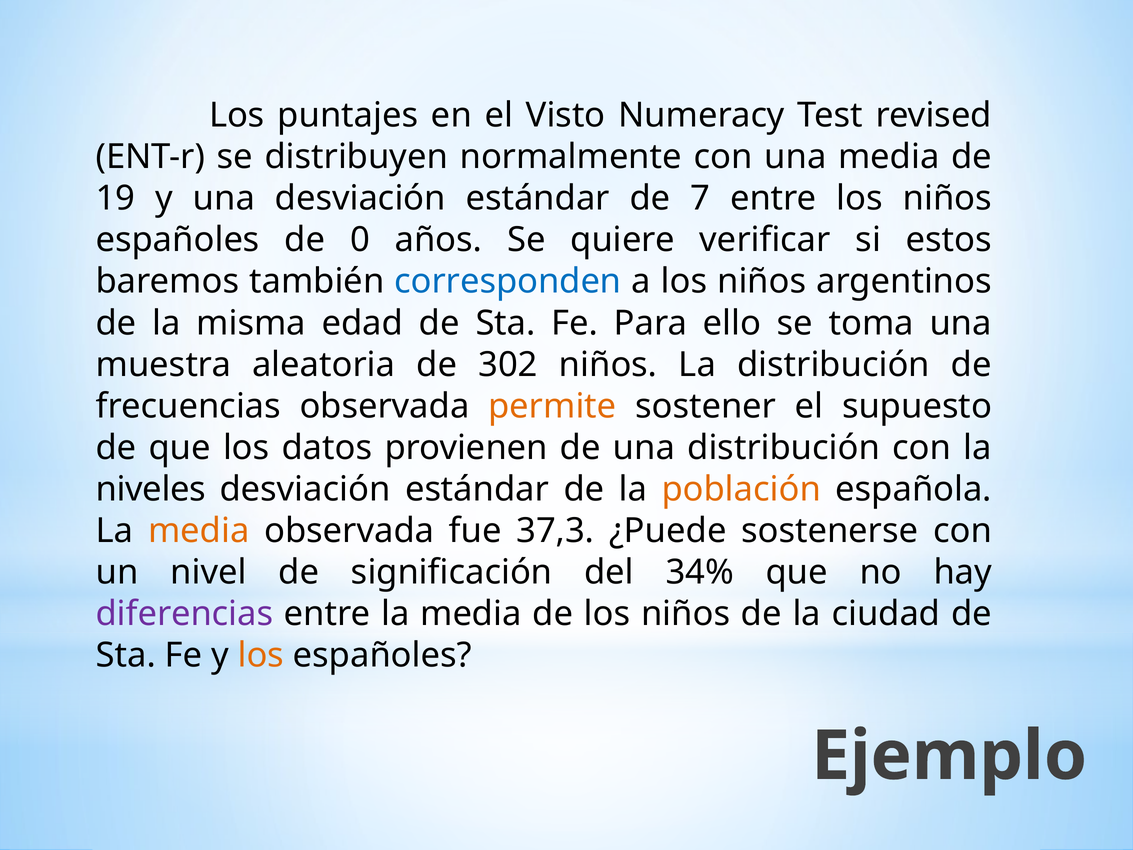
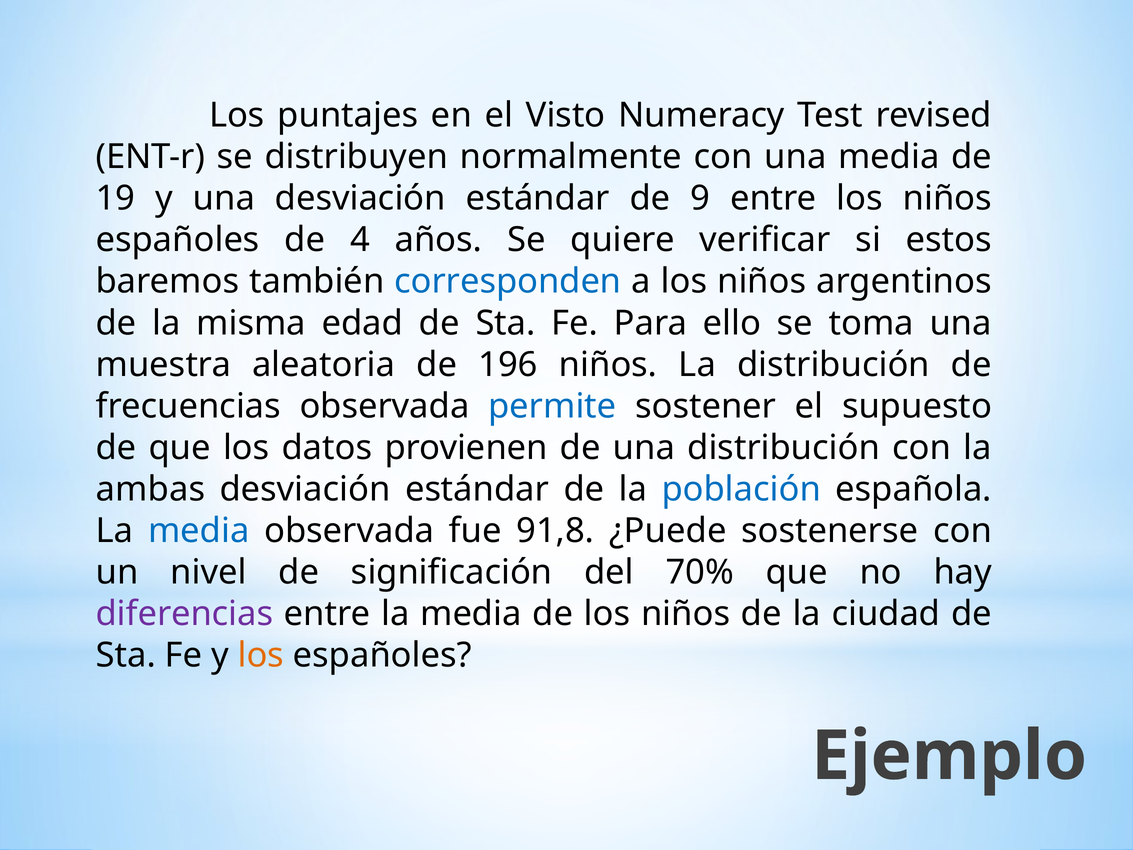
7: 7 -> 9
0: 0 -> 4
302: 302 -> 196
permite colour: orange -> blue
niveles: niveles -> ambas
población colour: orange -> blue
media at (199, 531) colour: orange -> blue
37,3: 37,3 -> 91,8
34%: 34% -> 70%
